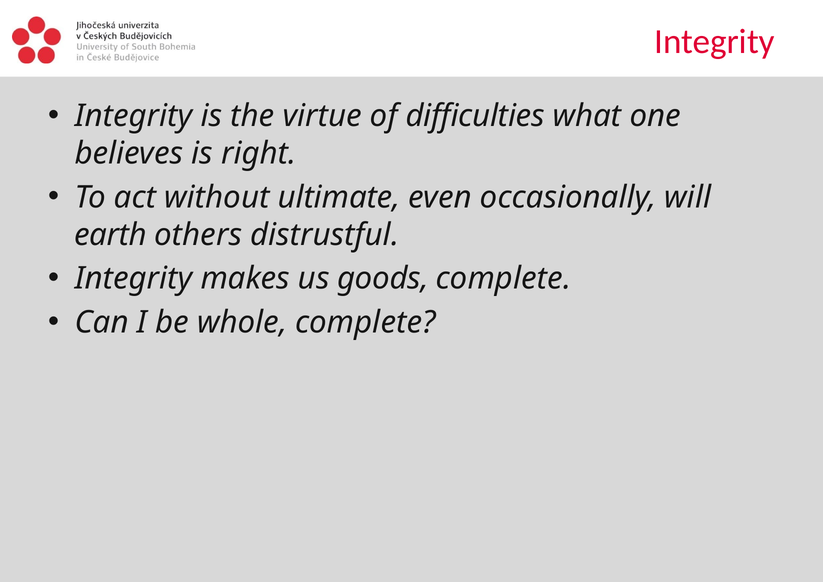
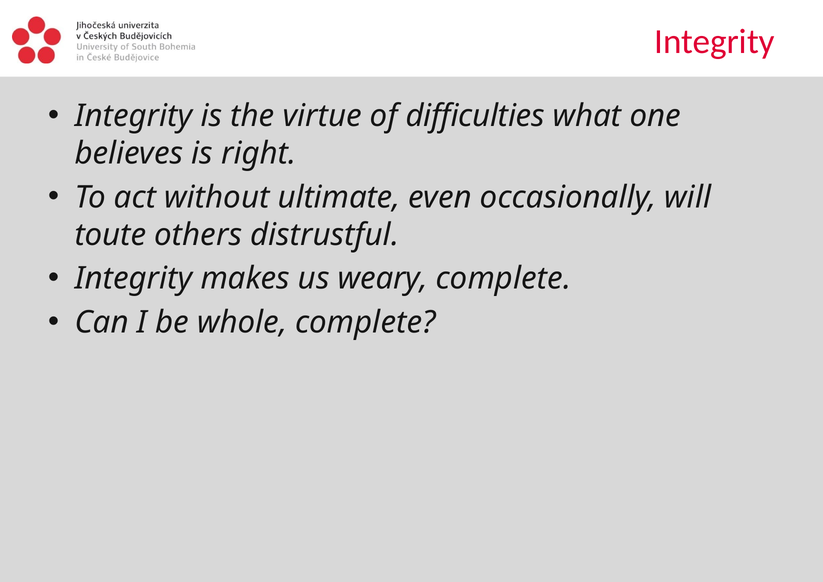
earth: earth -> toute
goods: goods -> weary
